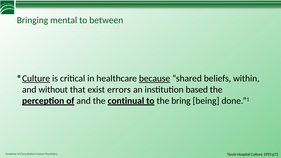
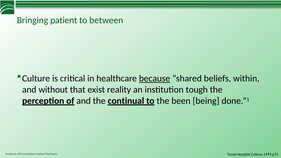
mental: mental -> patient
Culture at (36, 78) underline: present -> none
errors: errors -> reality
based: based -> tough
bring: bring -> been
